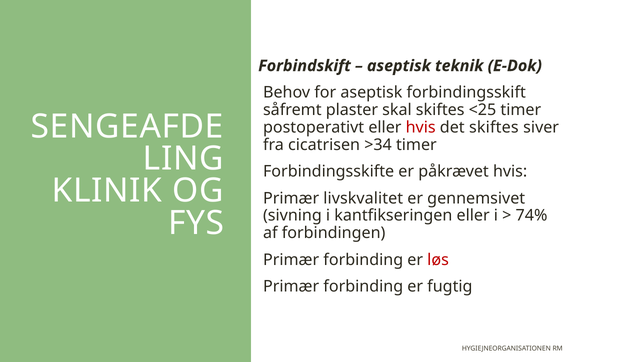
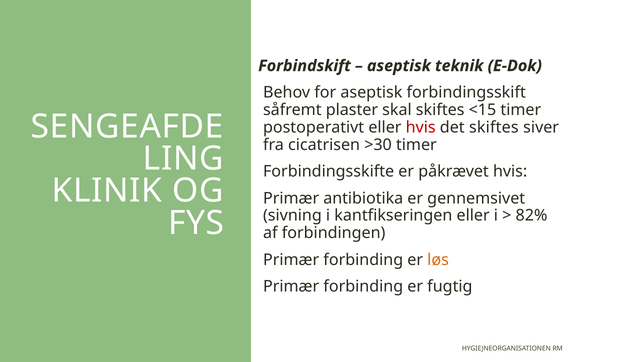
<25: <25 -> <15
>34: >34 -> >30
livskvalitet: livskvalitet -> antibiotika
74%: 74% -> 82%
løs colour: red -> orange
